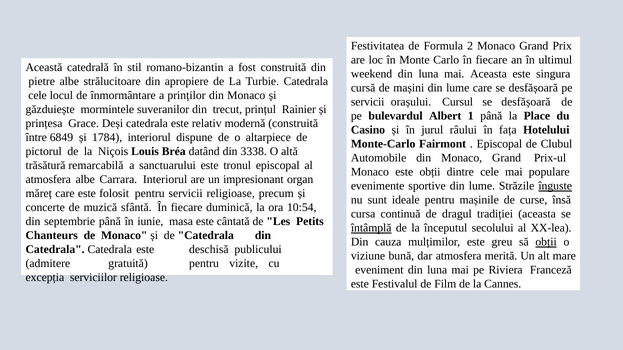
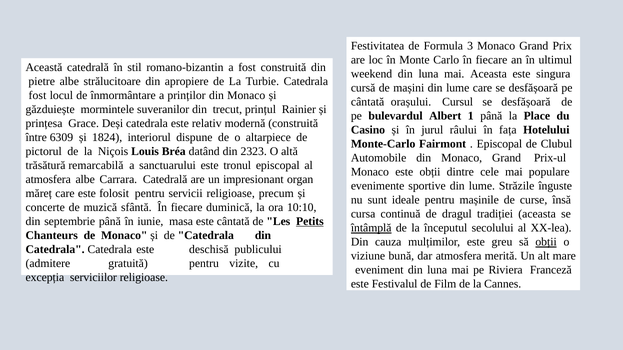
2: 2 -> 3
cele at (38, 95): cele -> fost
servicii at (368, 102): servicii -> cântată
6849: 6849 -> 6309
1784: 1784 -> 1824
3338: 3338 -> 2323
Carrara Interiorul: Interiorul -> Catedrală
înguste underline: present -> none
10:54: 10:54 -> 10:10
Petits underline: none -> present
